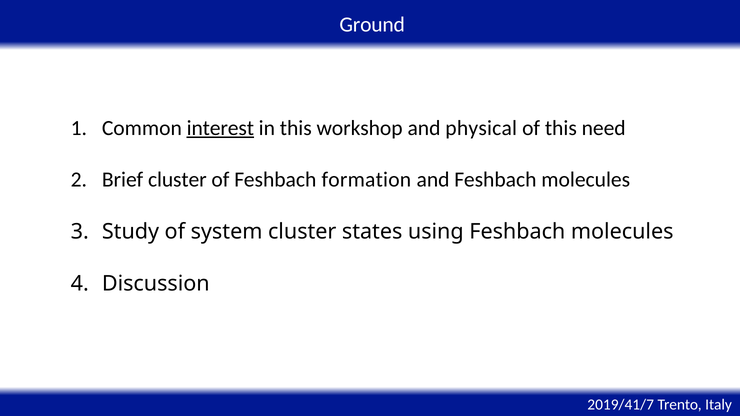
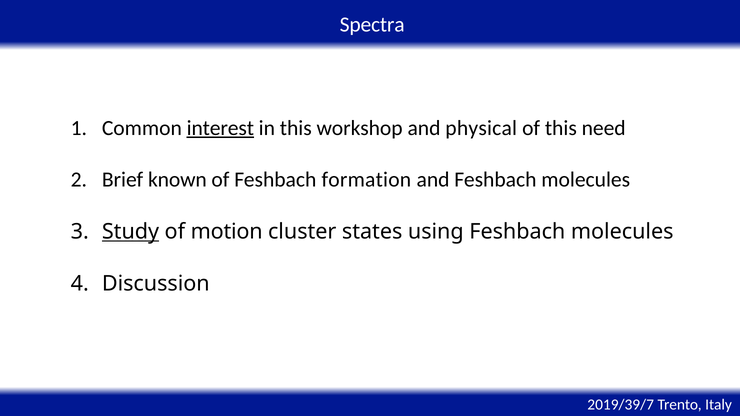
Ground: Ground -> Spectra
Brief cluster: cluster -> known
Study underline: none -> present
system: system -> motion
2019/41/7: 2019/41/7 -> 2019/39/7
